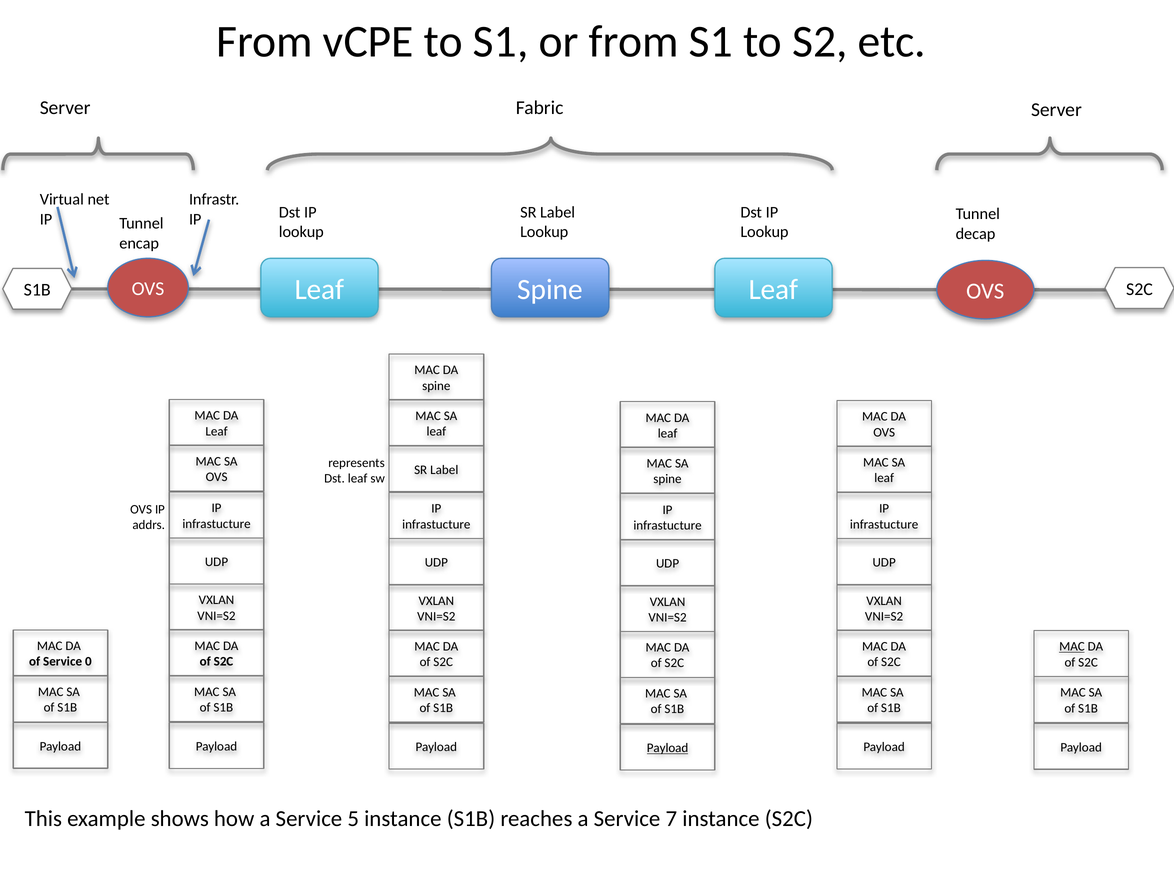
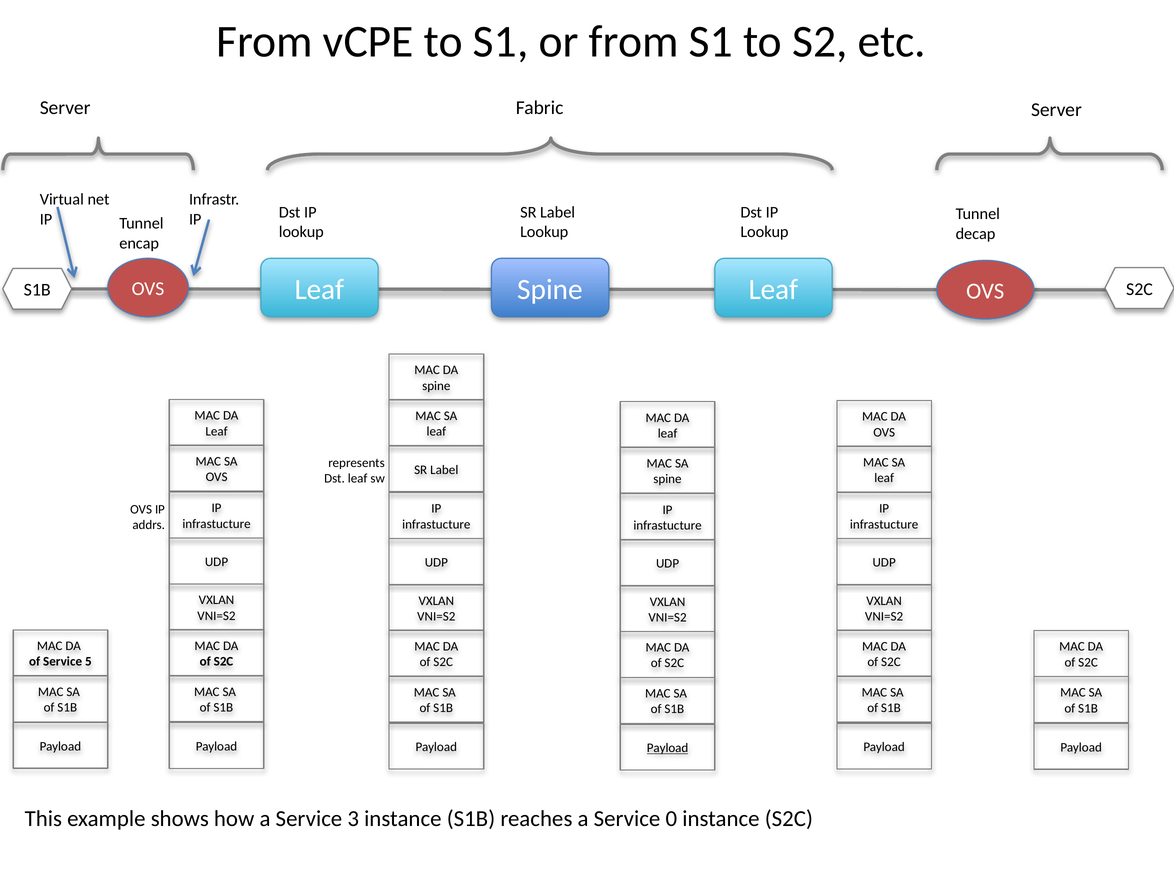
MAC at (1072, 646) underline: present -> none
0: 0 -> 5
5: 5 -> 3
7: 7 -> 0
